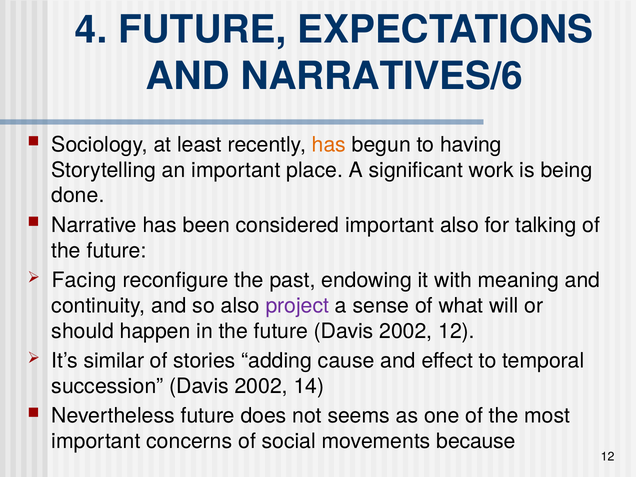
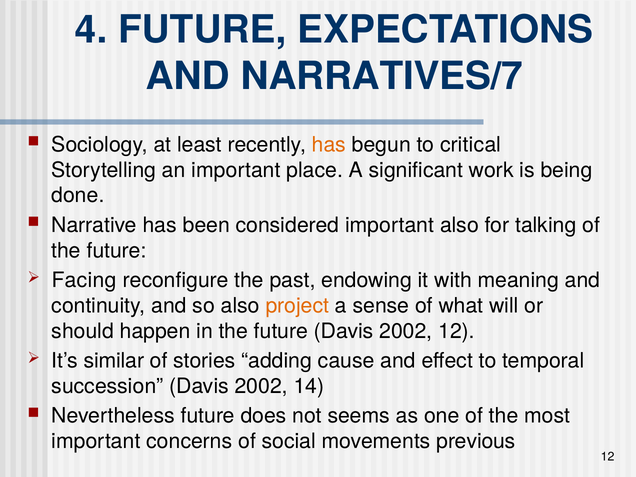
NARRATIVES/6: NARRATIVES/6 -> NARRATIVES/7
having: having -> critical
project colour: purple -> orange
because: because -> previous
